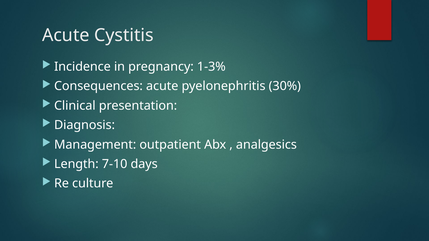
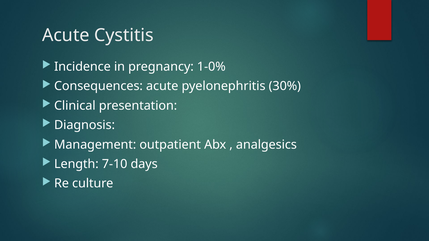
1-3%: 1-3% -> 1-0%
